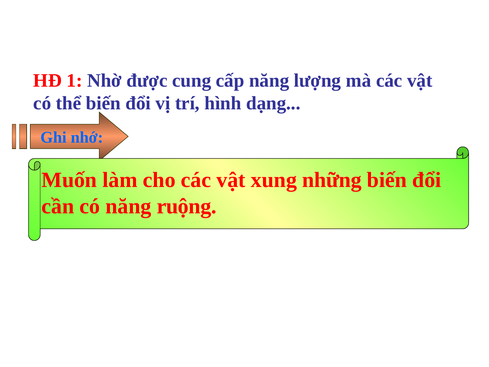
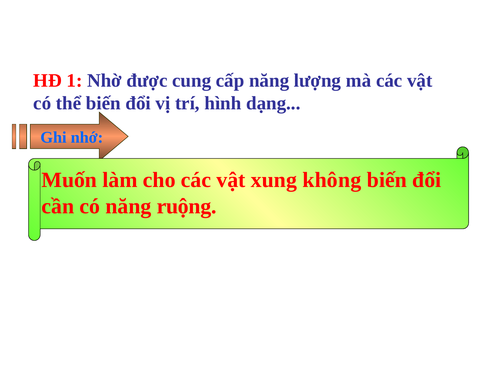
những: những -> không
